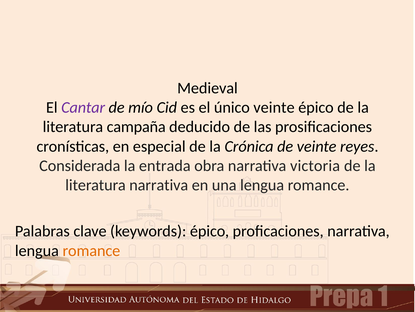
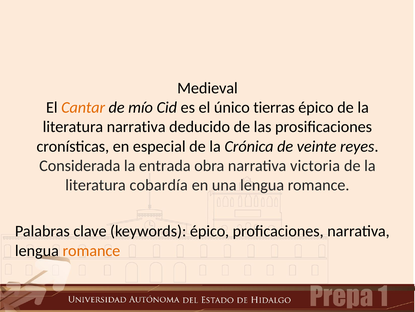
Cantar colour: purple -> orange
único veinte: veinte -> tierras
literatura campaña: campaña -> narrativa
literatura narrativa: narrativa -> cobardía
